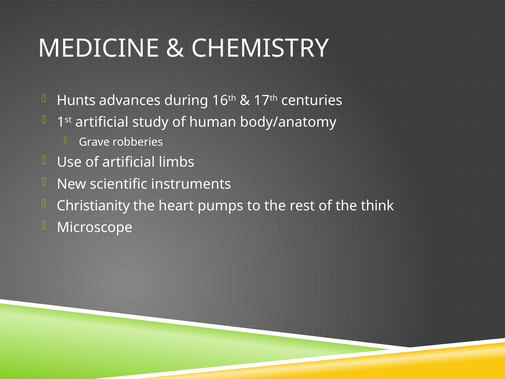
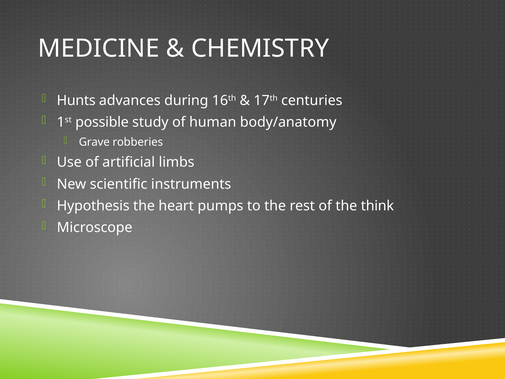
1st artificial: artificial -> possible
Christianity: Christianity -> Hypothesis
